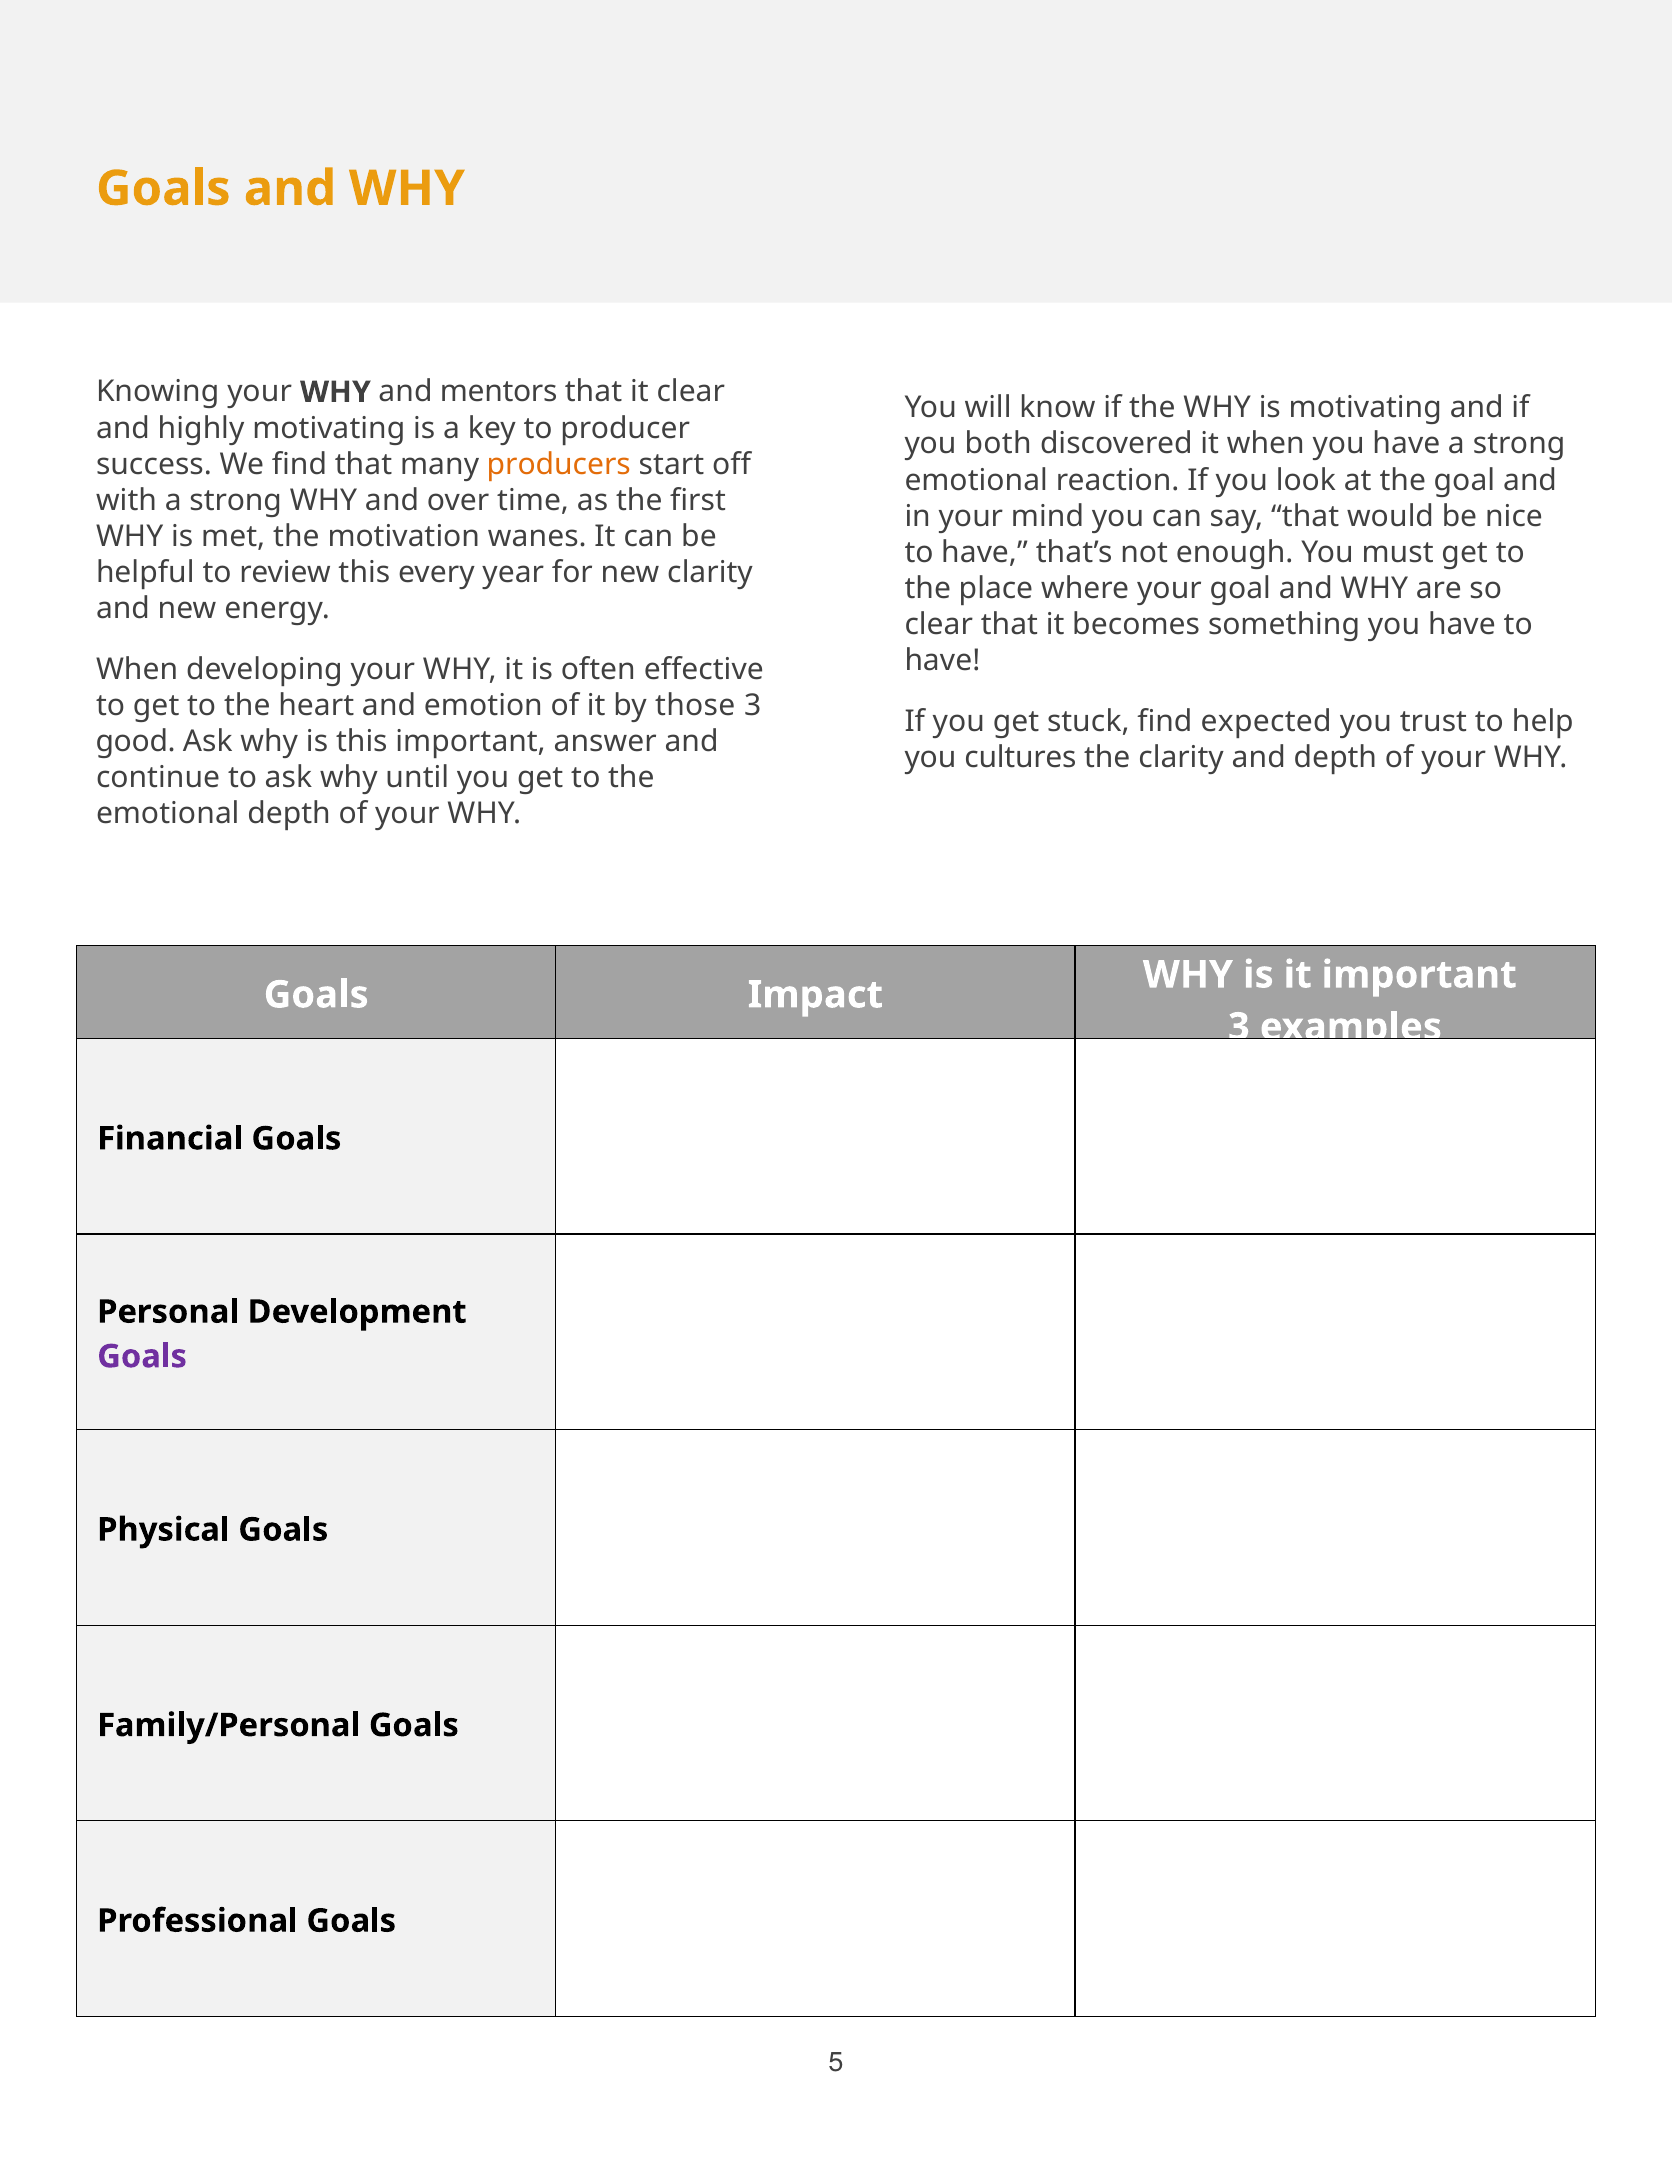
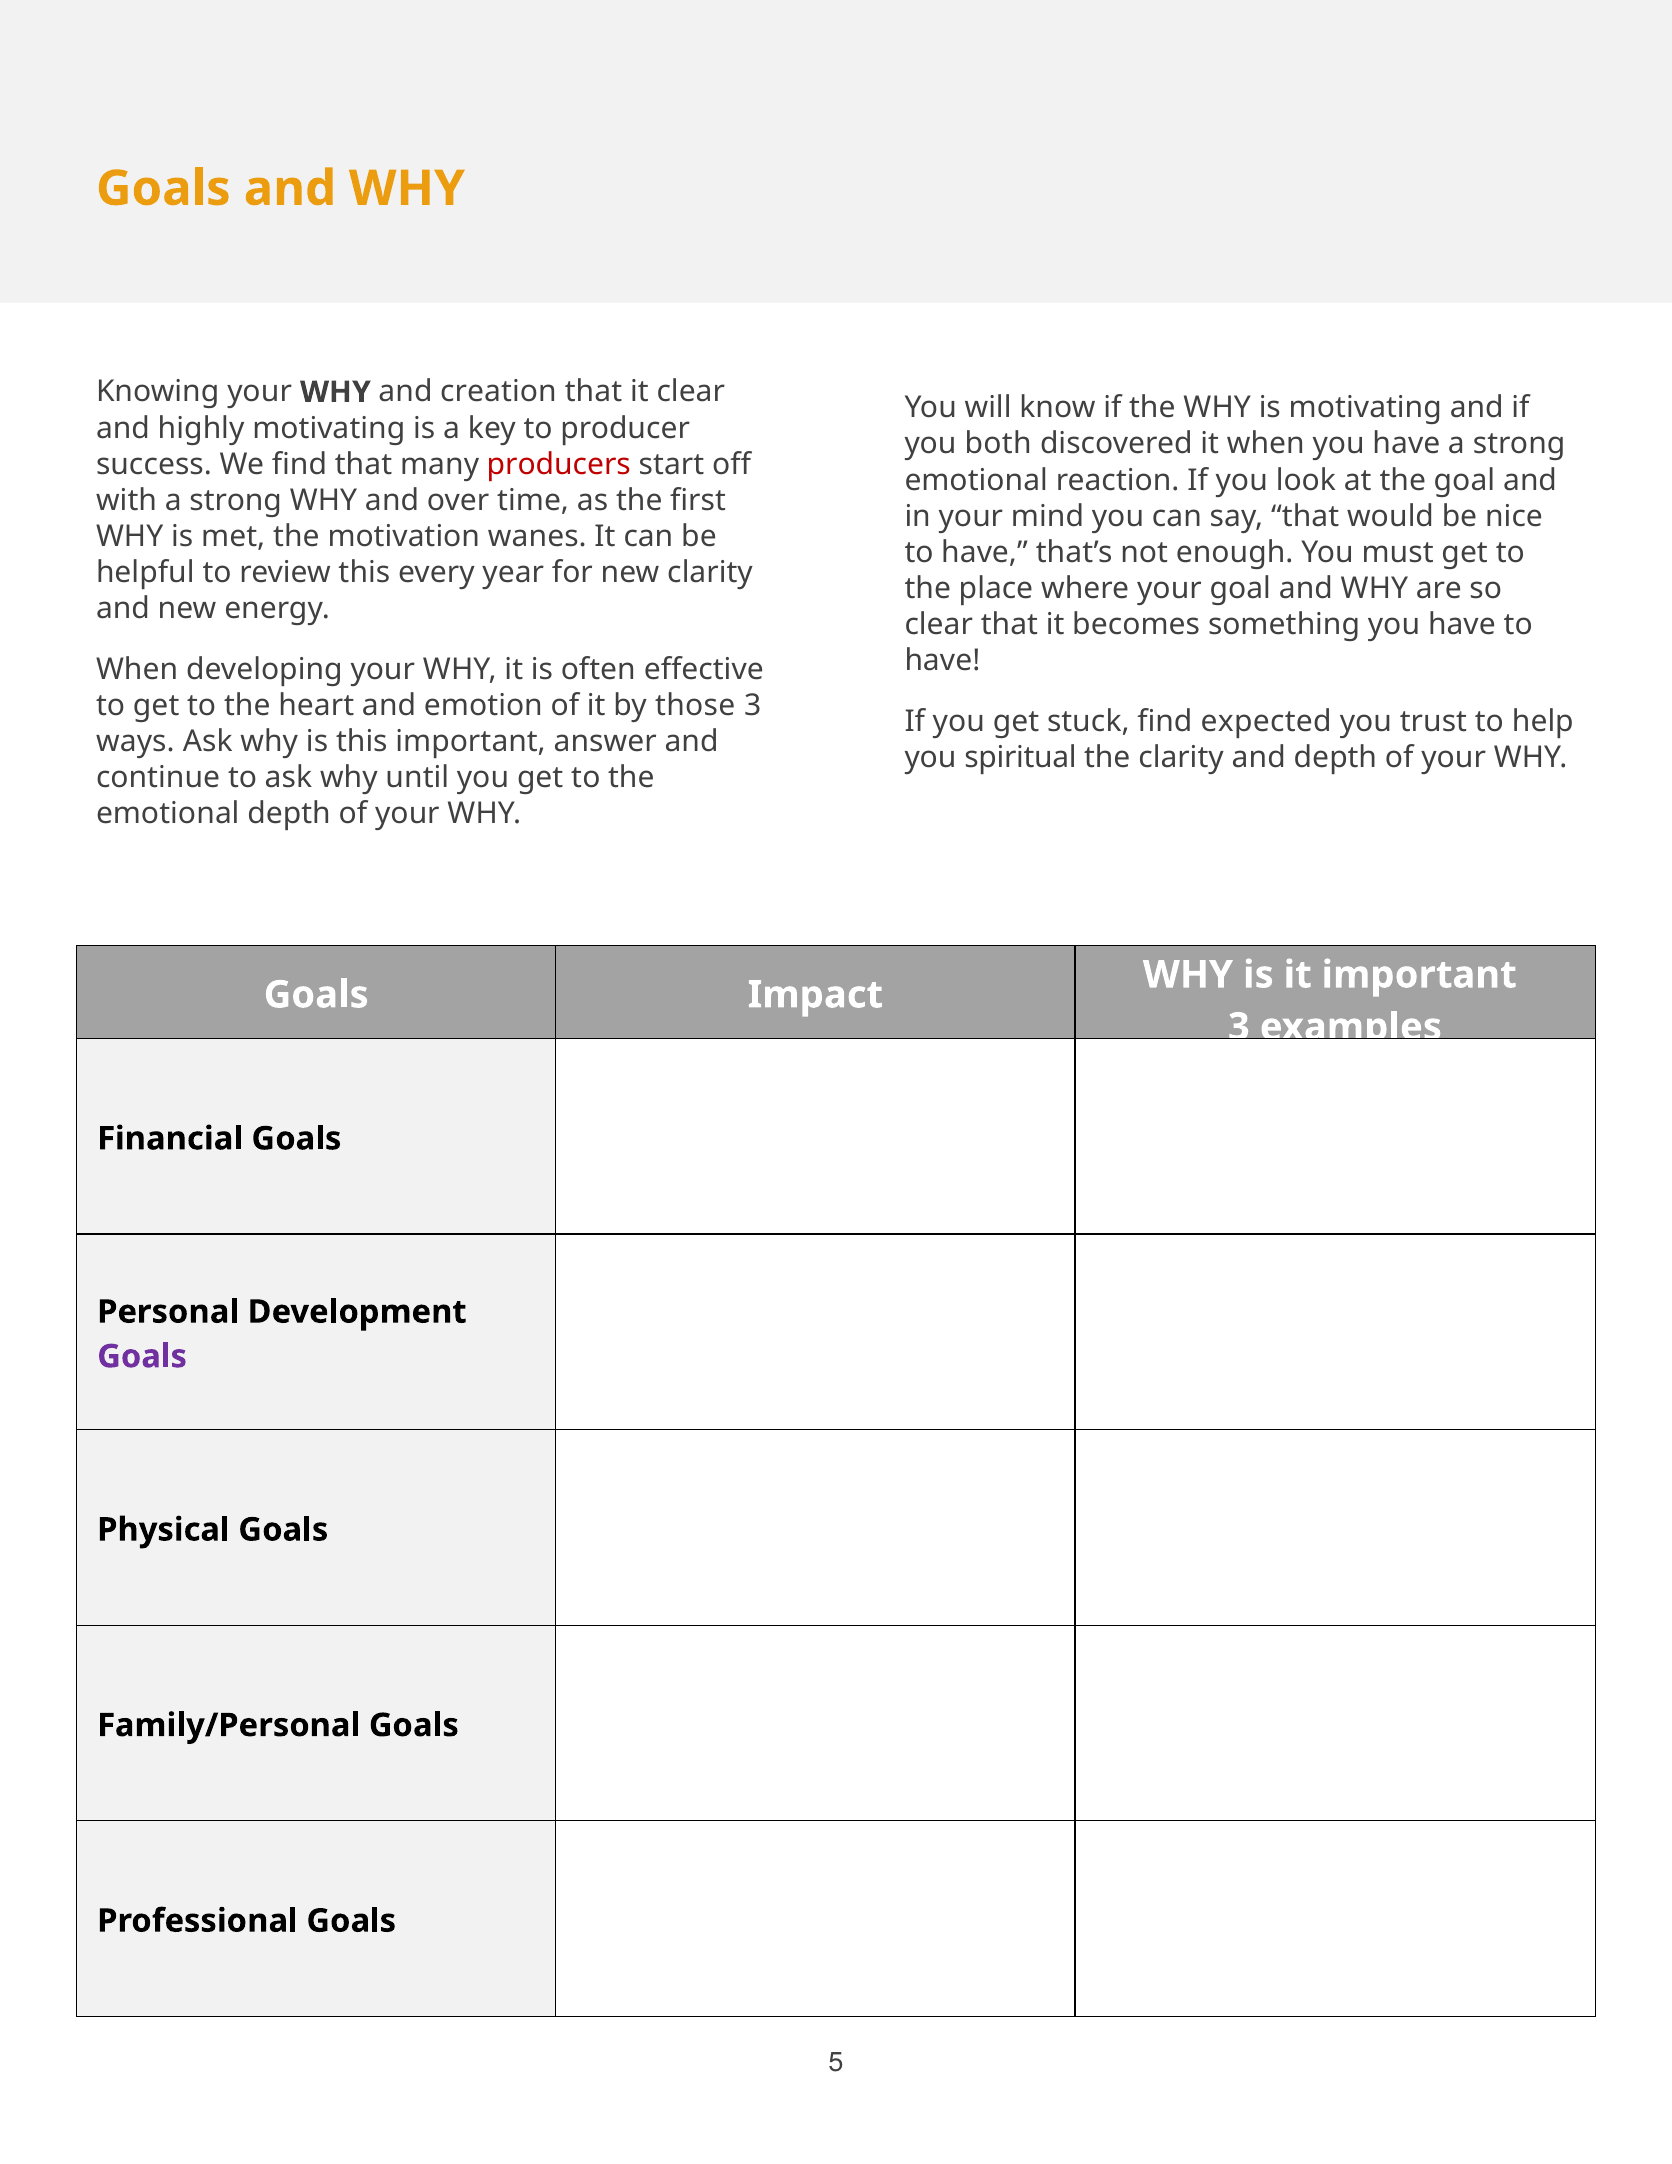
mentors: mentors -> creation
producers colour: orange -> red
good: good -> ways
cultures: cultures -> spiritual
